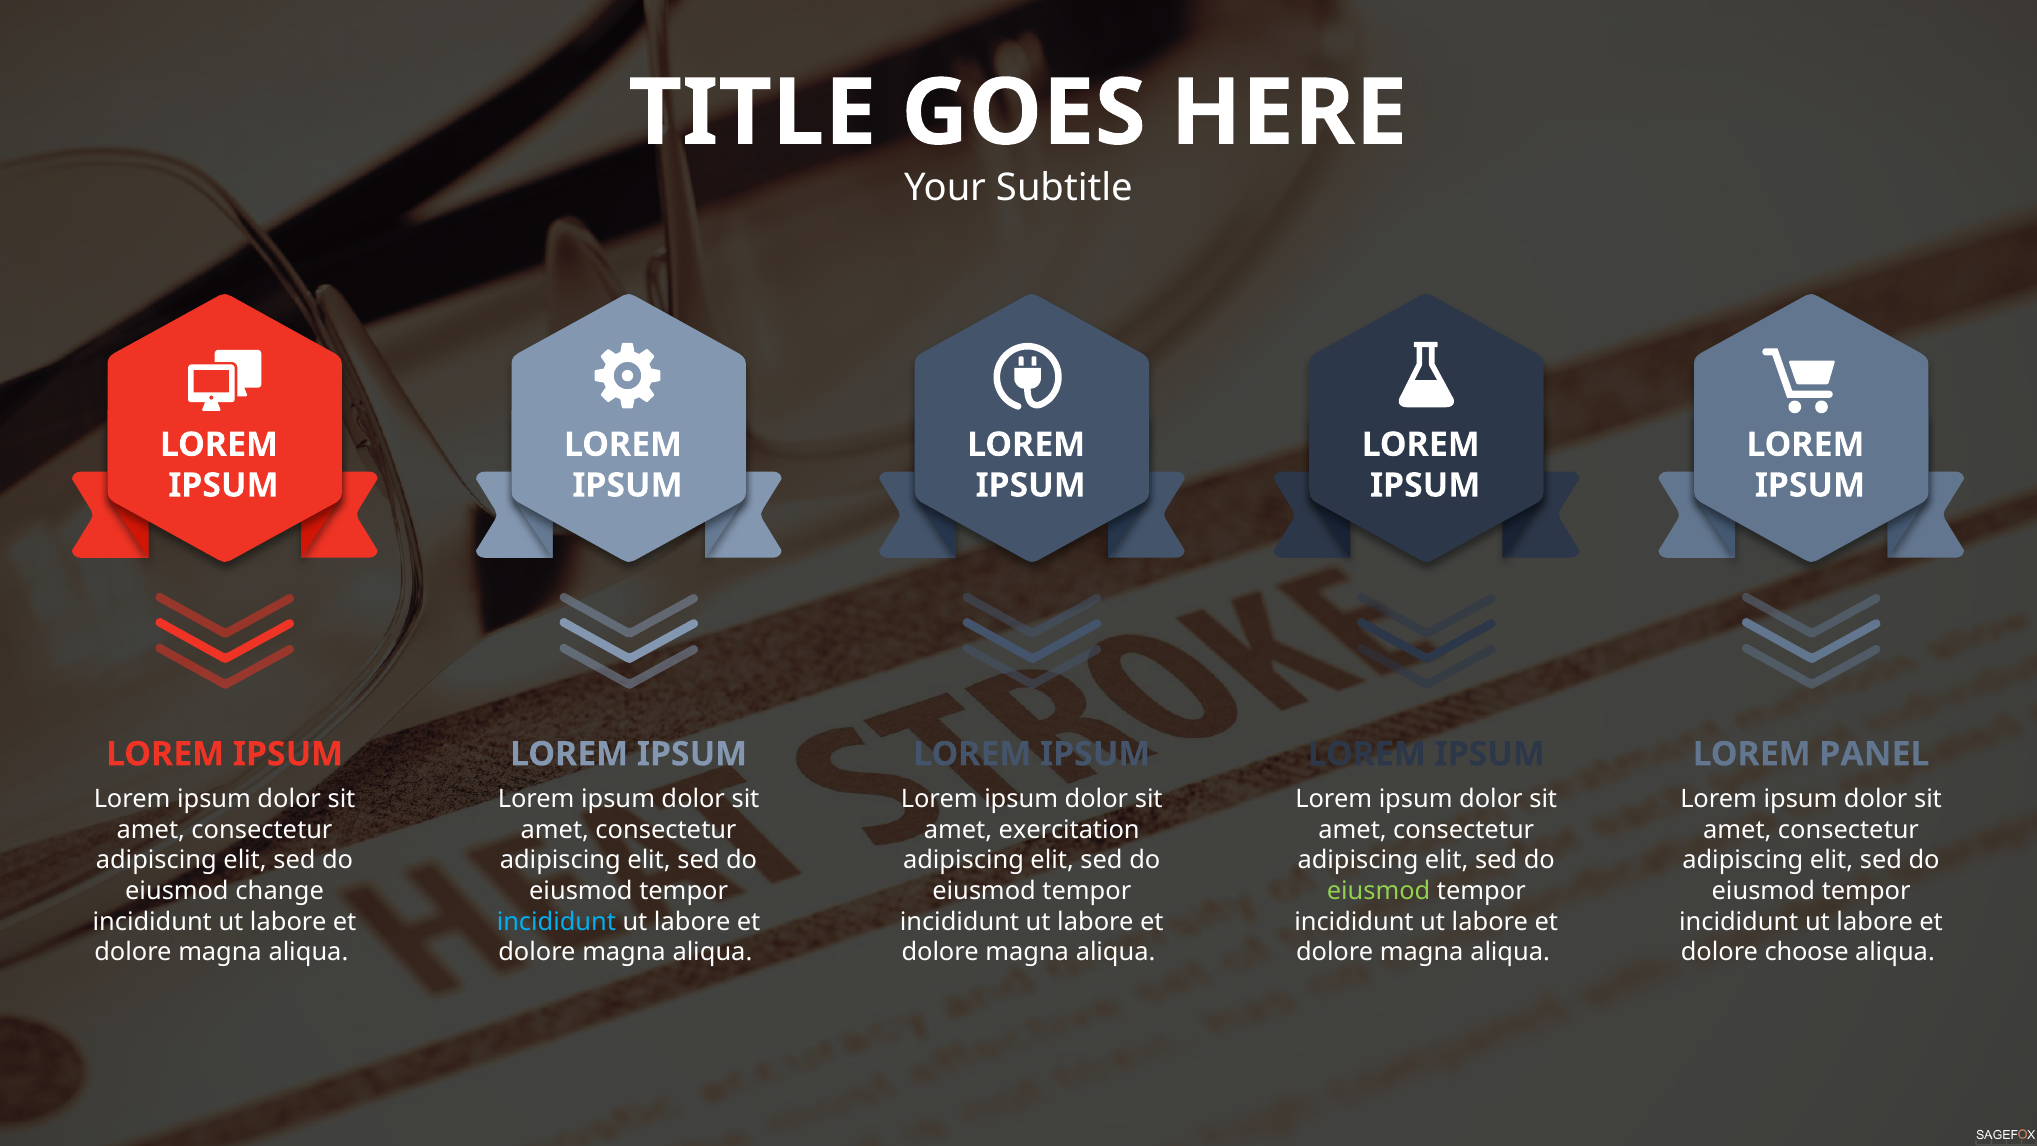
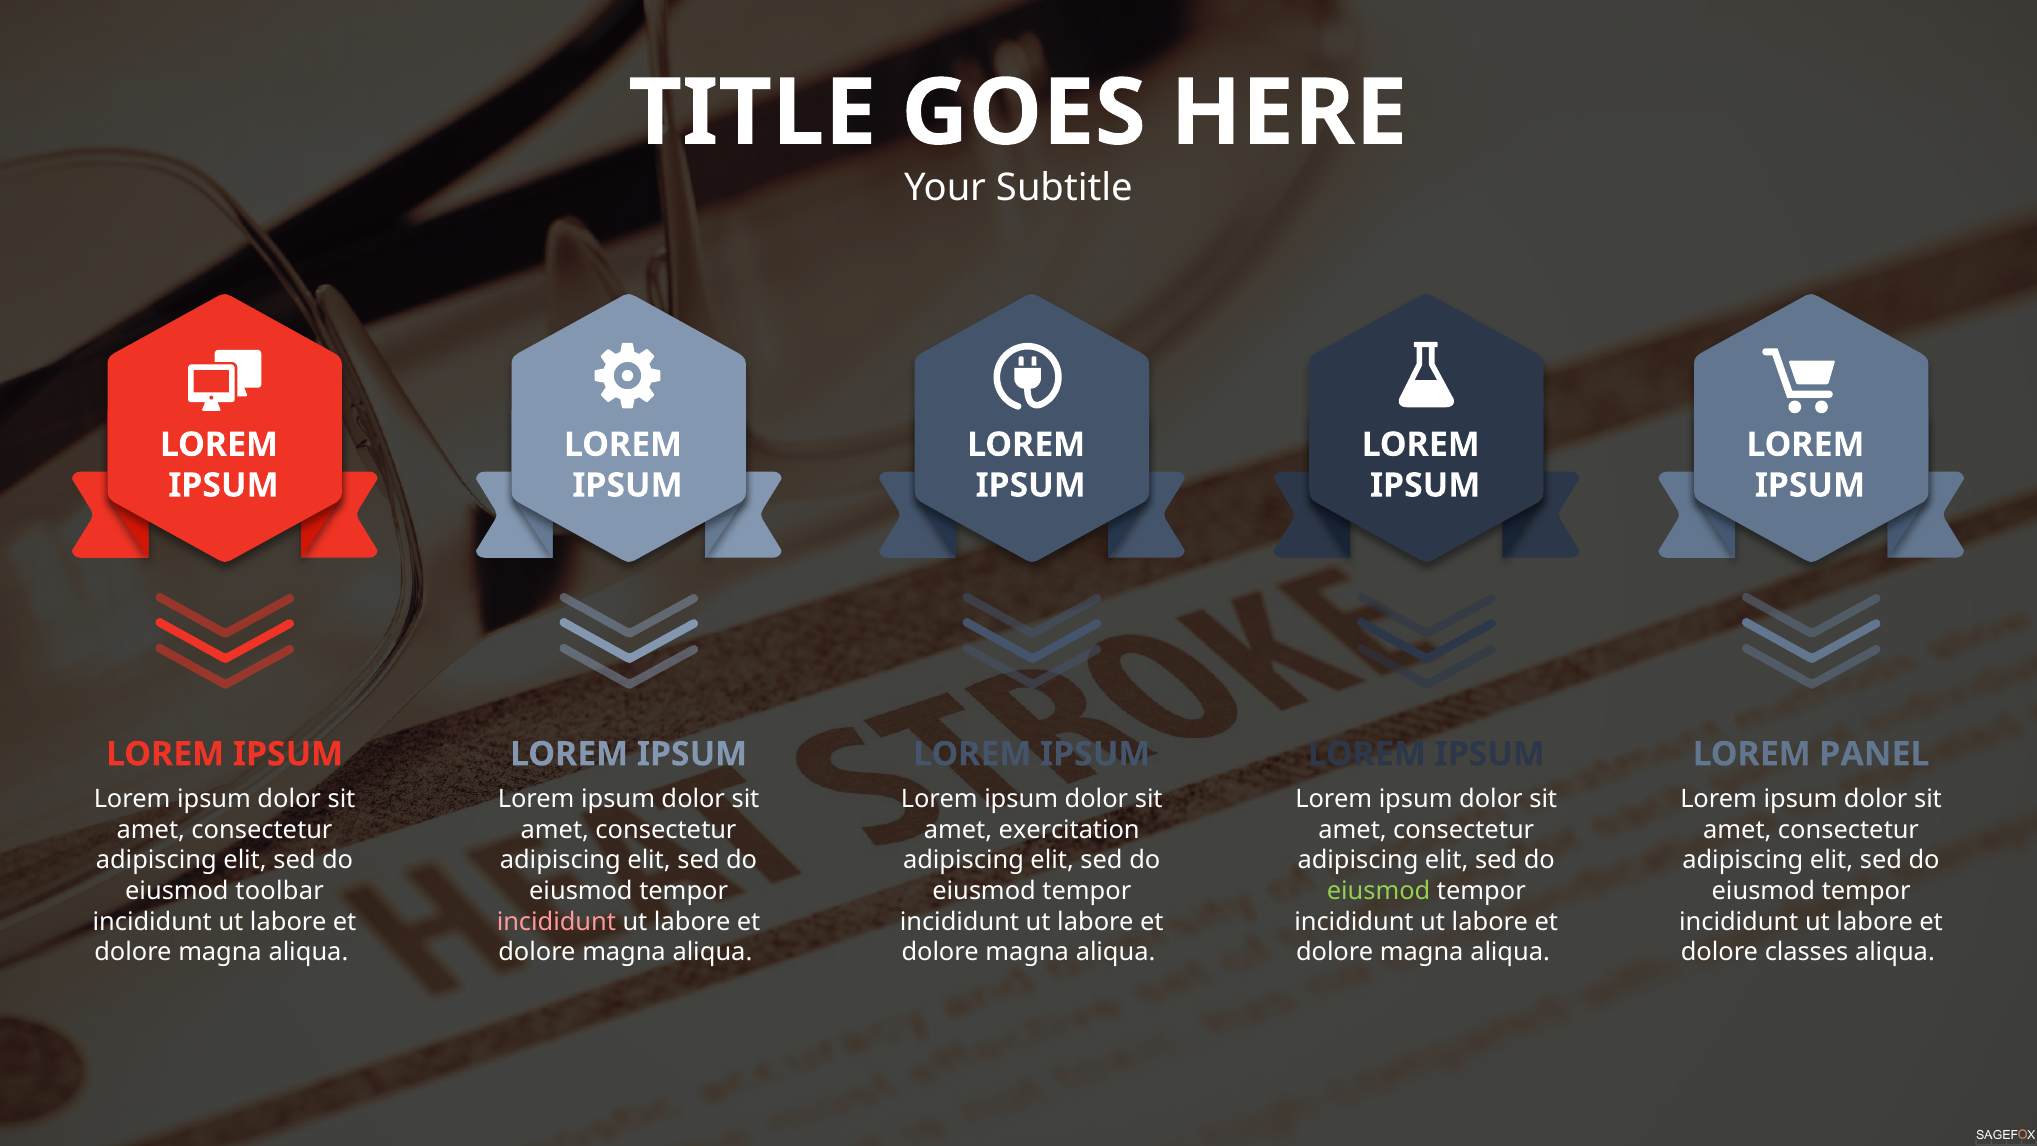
change: change -> toolbar
incididunt at (556, 921) colour: light blue -> pink
choose: choose -> classes
